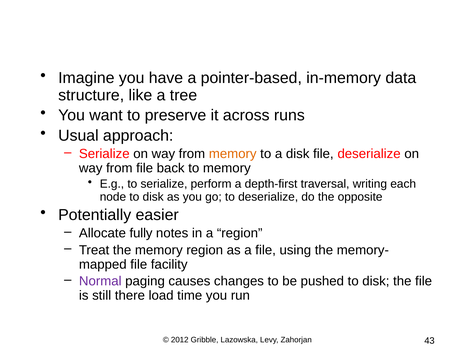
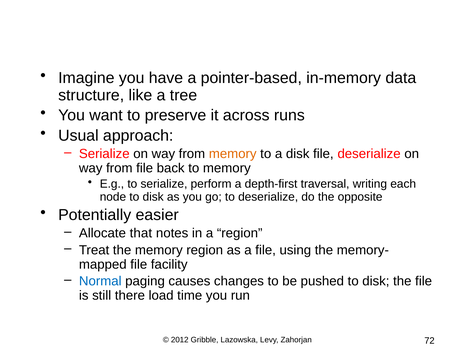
fully: fully -> that
Normal colour: purple -> blue
43: 43 -> 72
